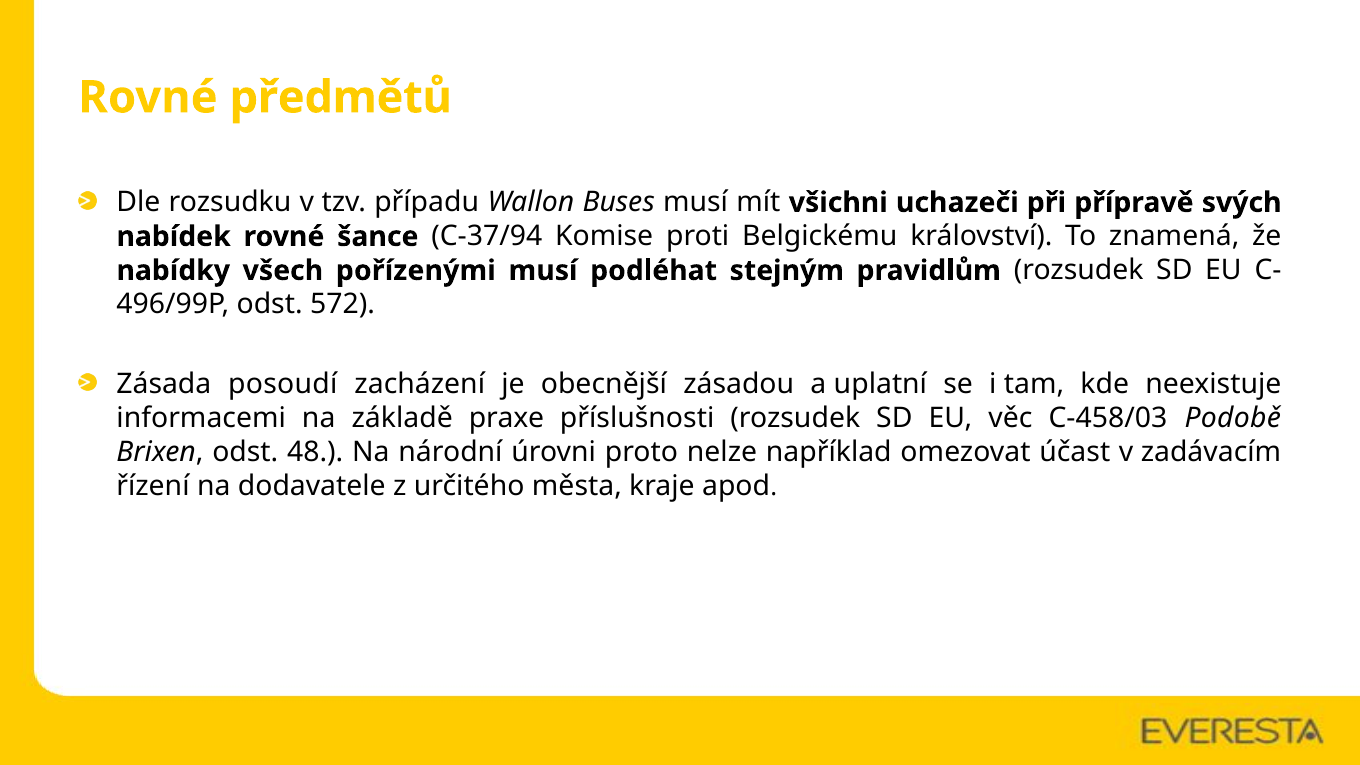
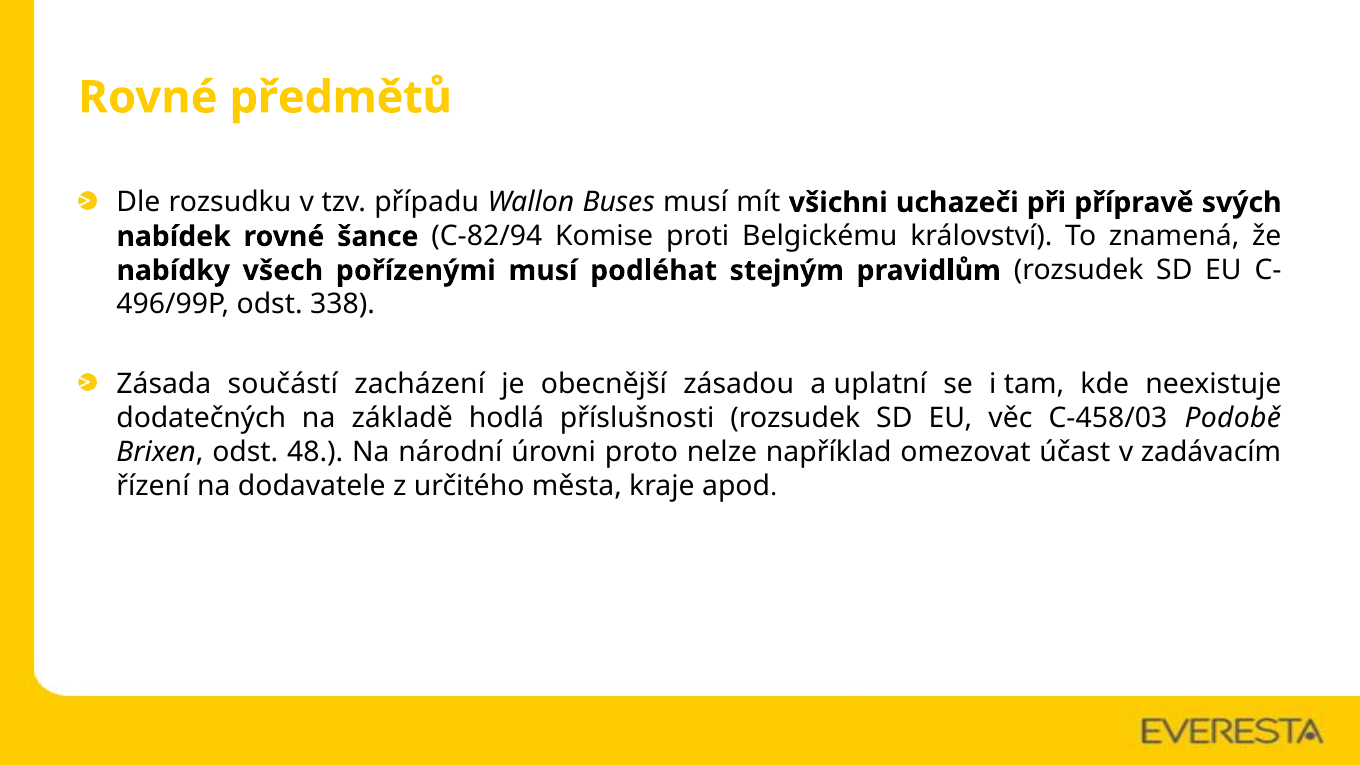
C-37/94: C-37/94 -> C-82/94
572: 572 -> 338
posoudí: posoudí -> součástí
informacemi: informacemi -> dodatečných
praxe: praxe -> hodlá
